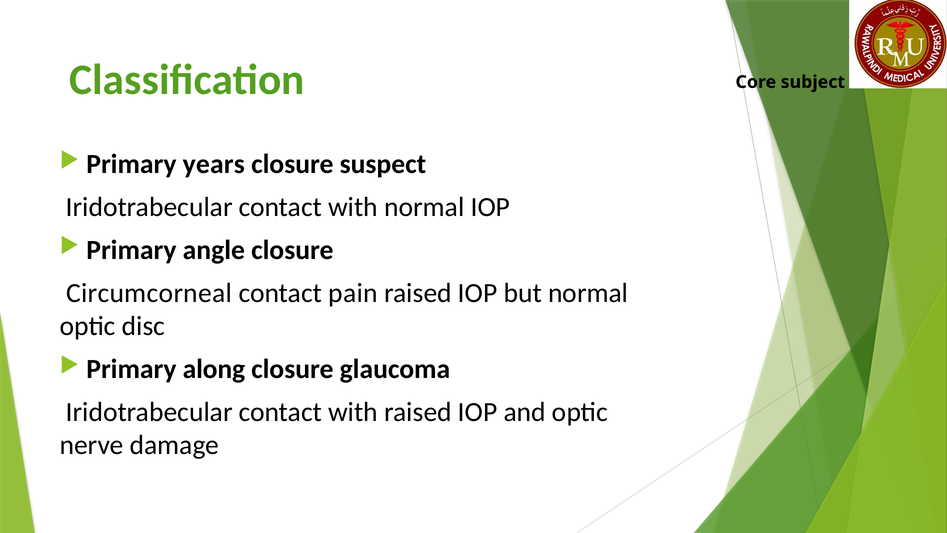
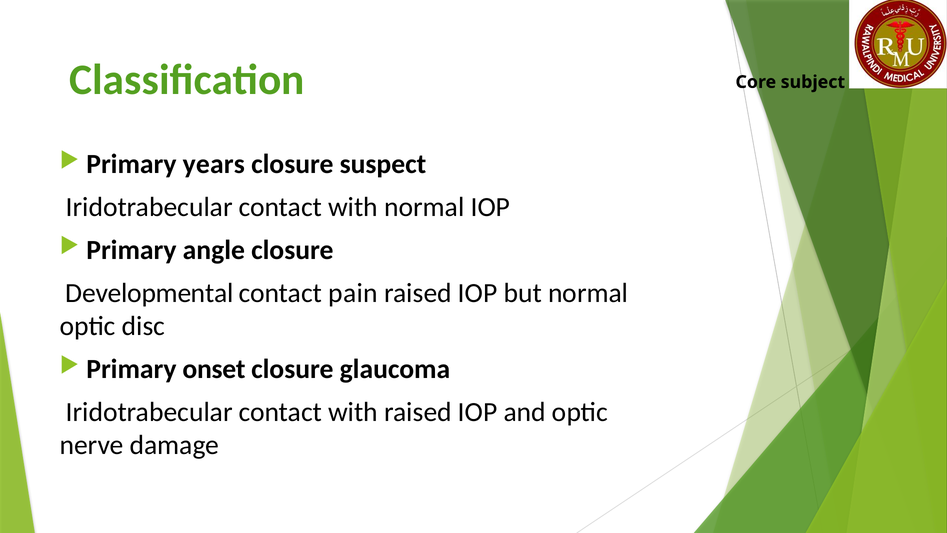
Circumcorneal: Circumcorneal -> Developmental
along: along -> onset
